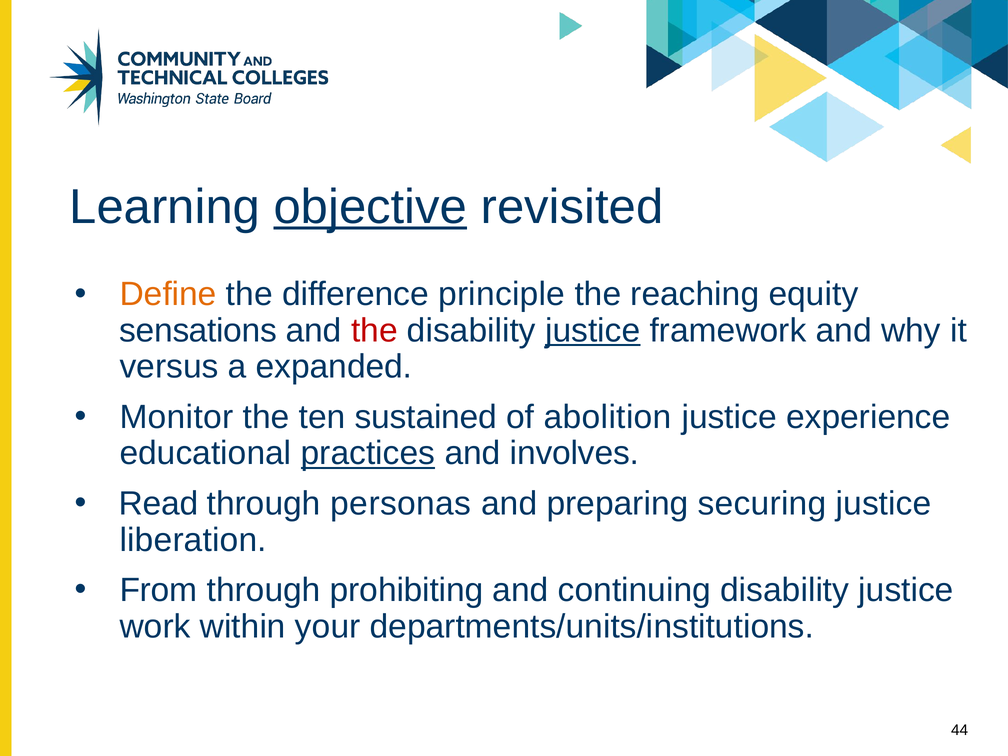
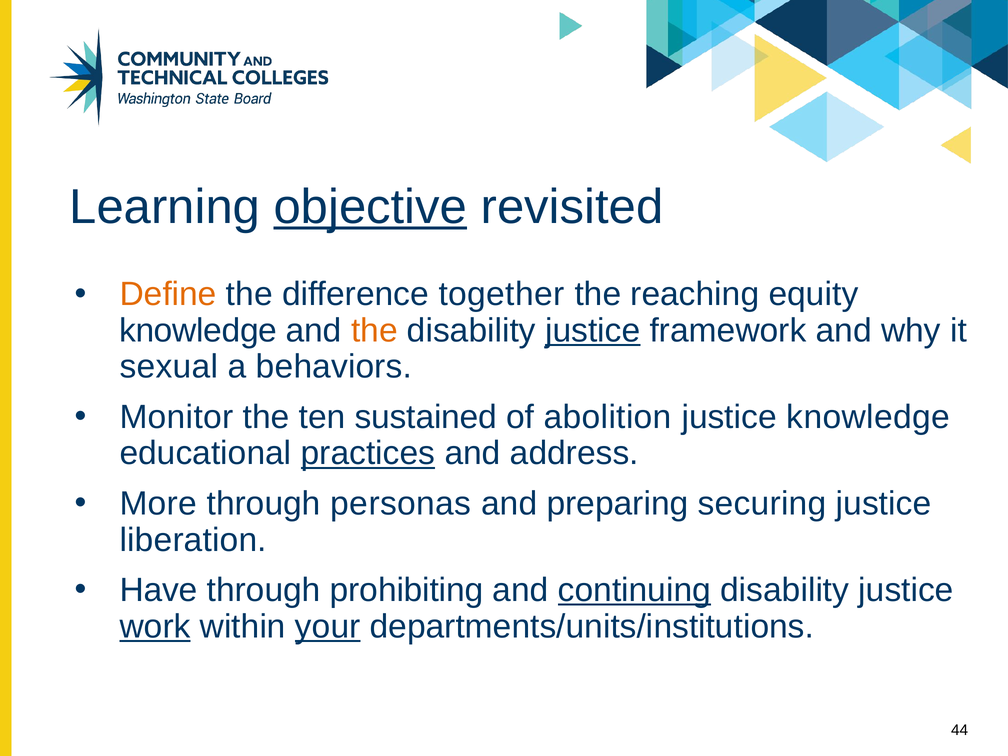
principle: principle -> together
sensations at (198, 331): sensations -> knowledge
the at (374, 331) colour: red -> orange
versus: versus -> sexual
expanded: expanded -> behaviors
justice experience: experience -> knowledge
involves: involves -> address
Read: Read -> More
From: From -> Have
continuing underline: none -> present
work underline: none -> present
your underline: none -> present
